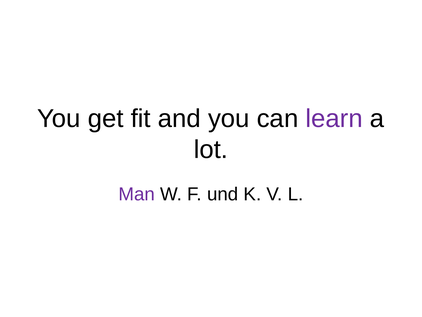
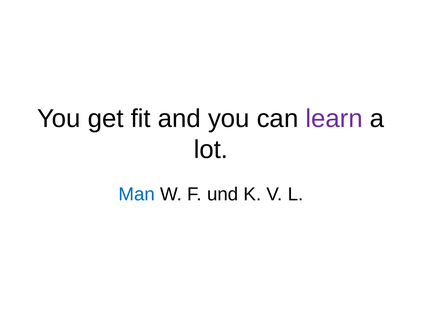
Man colour: purple -> blue
